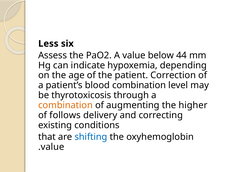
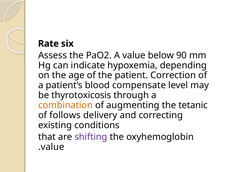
Less: Less -> Rate
44: 44 -> 90
blood combination: combination -> compensate
higher: higher -> tetanic
shifting colour: blue -> purple
